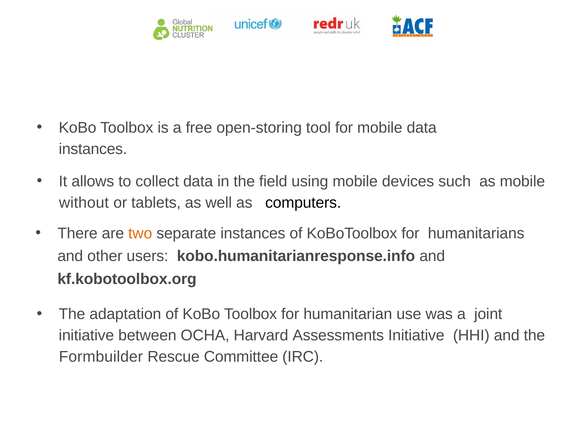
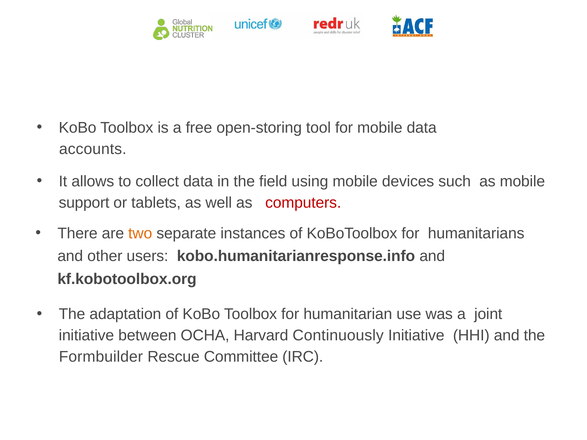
instances at (93, 149): instances -> accounts
without: without -> support
computers colour: black -> red
Assessments: Assessments -> Continuously
